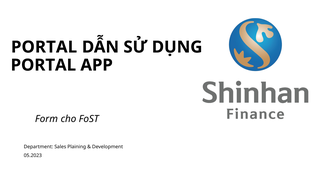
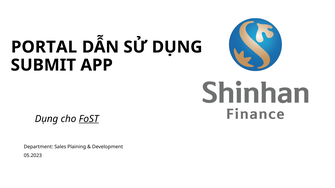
PORTAL at (43, 65): PORTAL -> SUBMIT
Form at (46, 119): Form -> Dụng
FoST underline: none -> present
